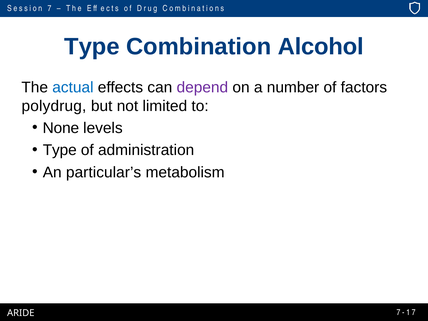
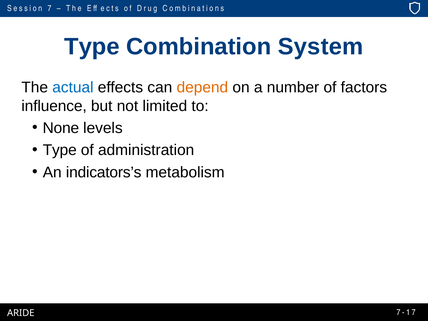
Alcohol: Alcohol -> System
depend colour: purple -> orange
polydrug: polydrug -> influence
particular’s: particular’s -> indicators’s
